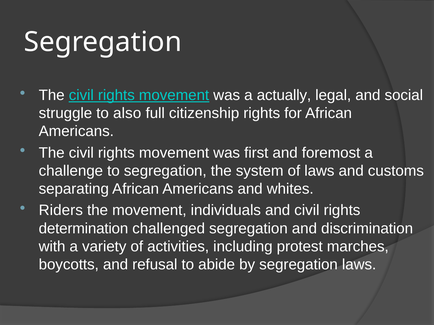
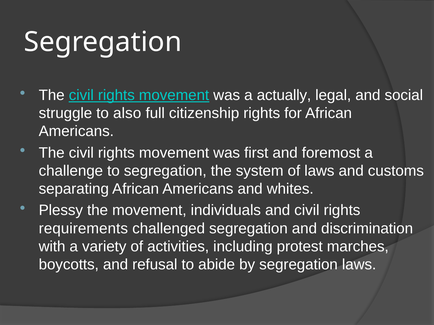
Riders: Riders -> Plessy
determination: determination -> requirements
